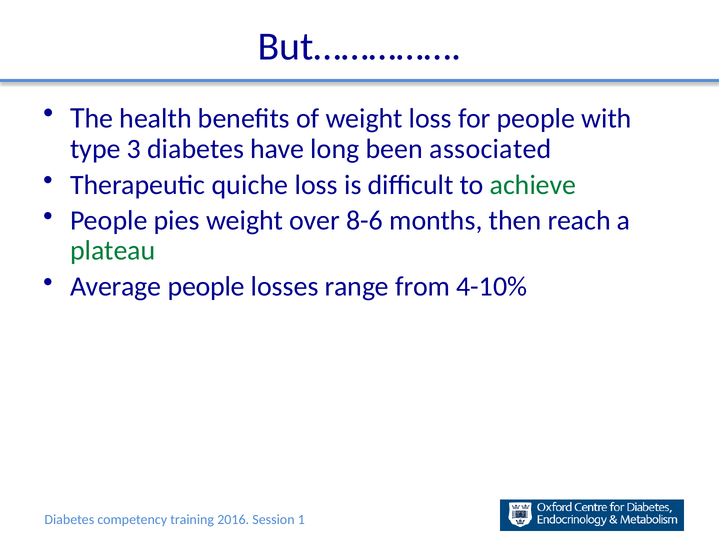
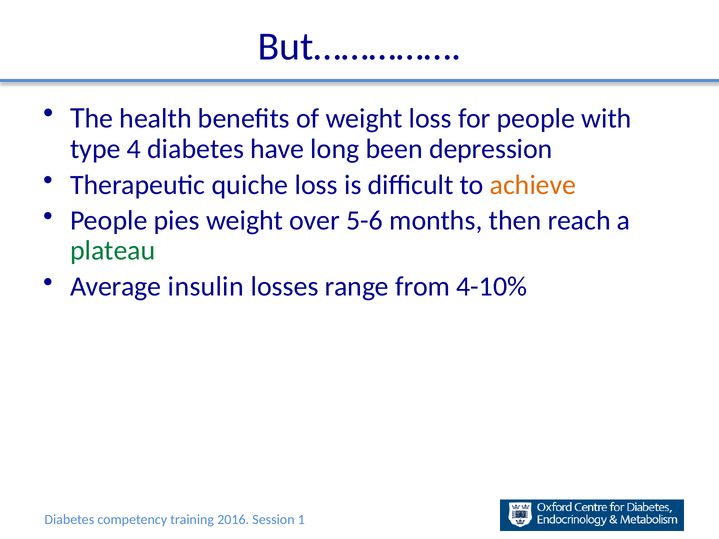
3: 3 -> 4
associated: associated -> depression
achieve colour: green -> orange
8-6: 8-6 -> 5-6
Average people: people -> insulin
